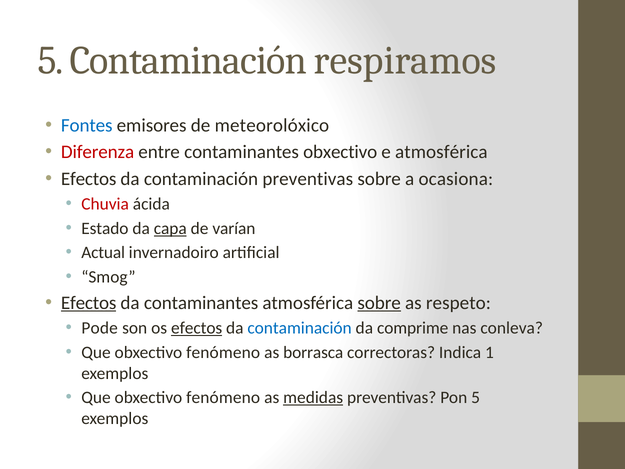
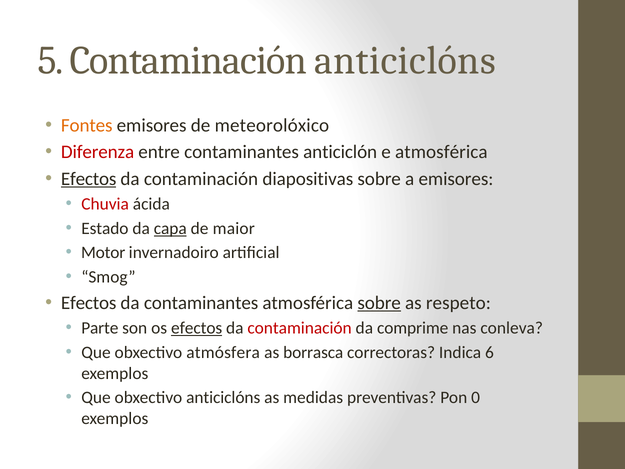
Contaminación respiramos: respiramos -> anticiclóns
Fontes colour: blue -> orange
contaminantes obxectivo: obxectivo -> anticiclón
Efectos at (89, 179) underline: none -> present
contaminación preventivas: preventivas -> diapositivas
a ocasiona: ocasiona -> emisores
varían: varían -> maior
Actual: Actual -> Motor
Efectos at (89, 303) underline: present -> none
Pode: Pode -> Parte
contaminación at (300, 328) colour: blue -> red
fenómeno at (223, 352): fenómeno -> atmósfera
1: 1 -> 6
fenómeno at (223, 397): fenómeno -> anticiclóns
medidas underline: present -> none
Pon 5: 5 -> 0
